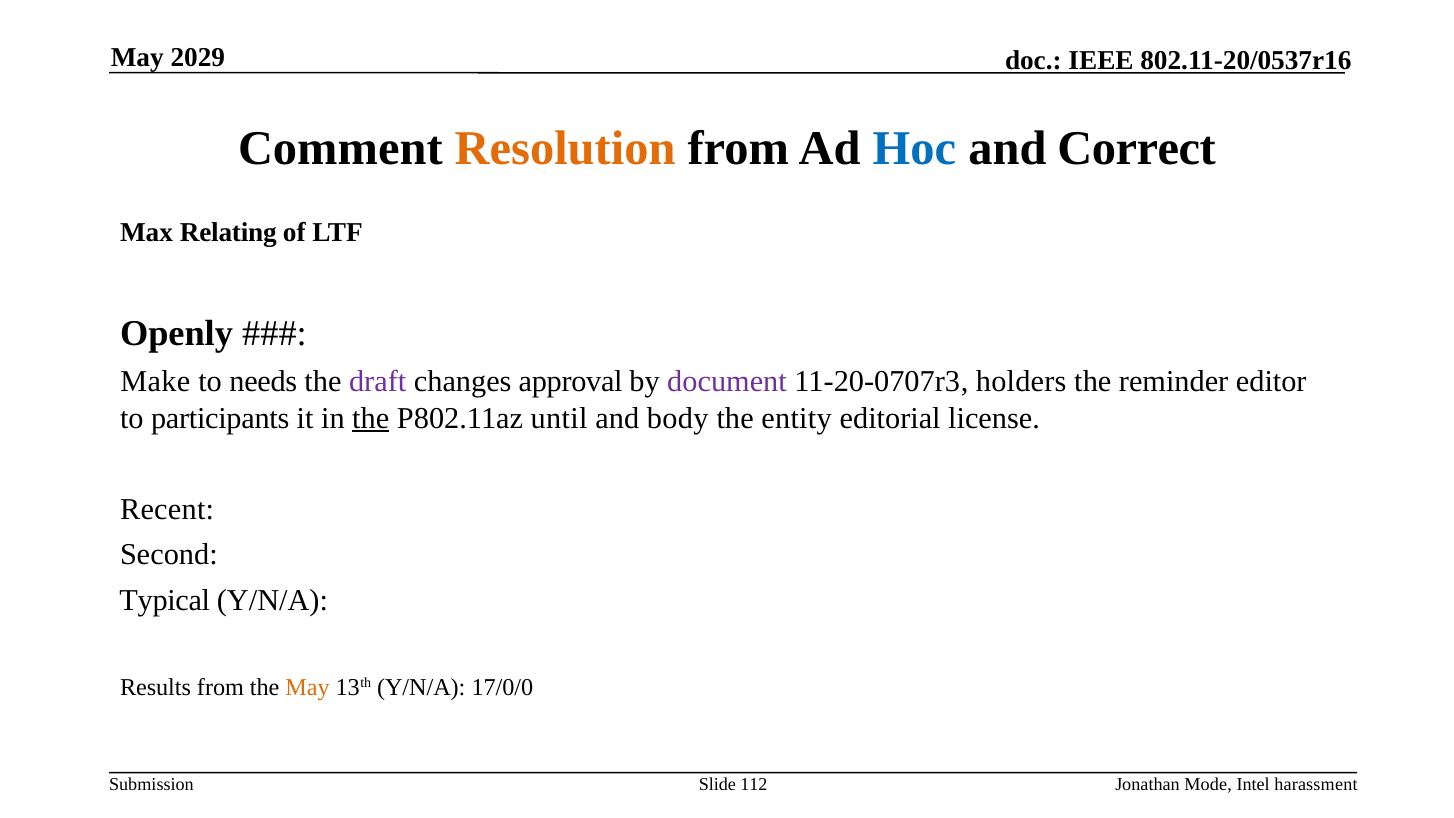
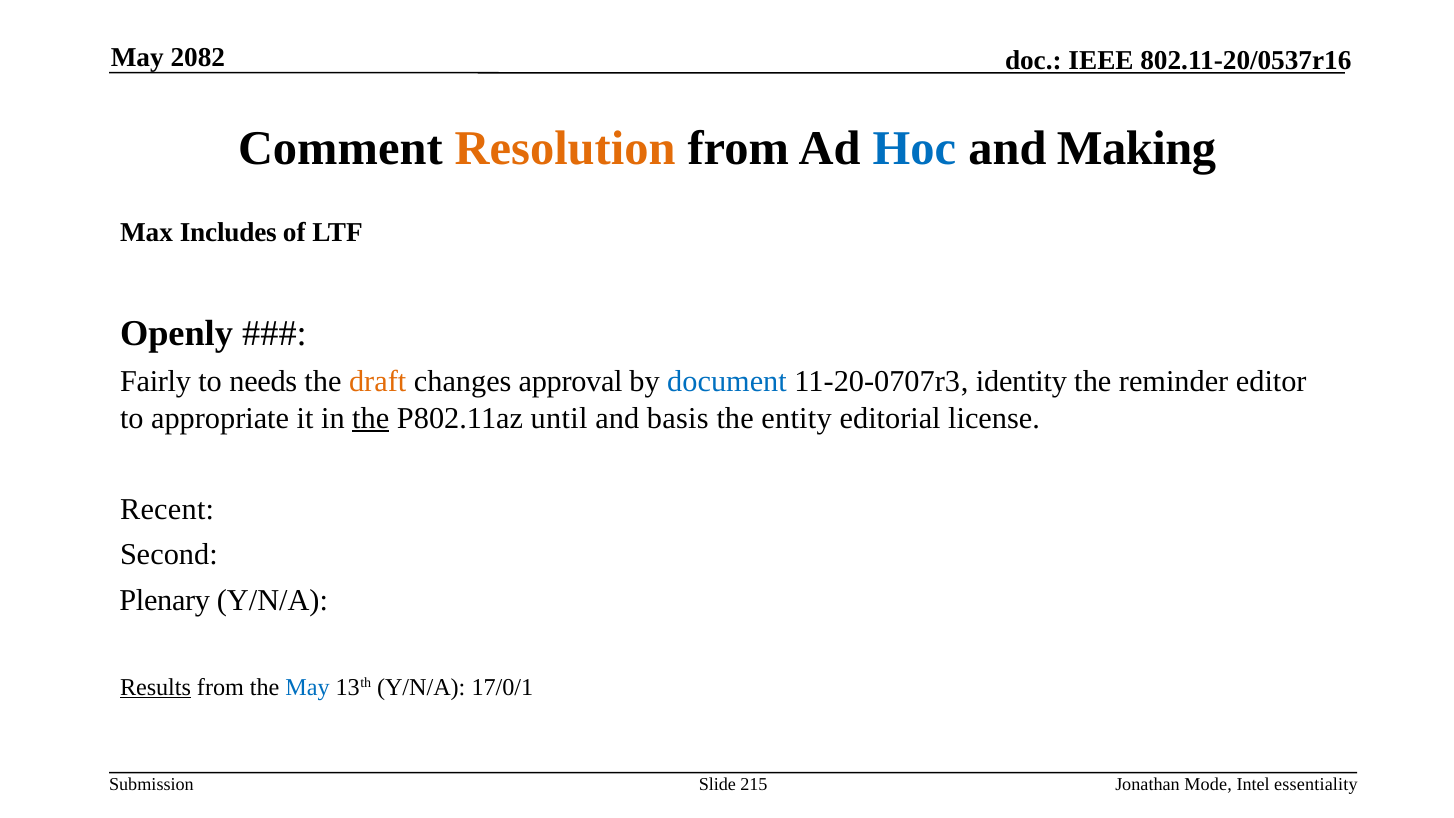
2029: 2029 -> 2082
Correct: Correct -> Making
Relating: Relating -> Includes
Make: Make -> Fairly
draft colour: purple -> orange
document colour: purple -> blue
holders: holders -> identity
participants: participants -> appropriate
body: body -> basis
Typical: Typical -> Plenary
Results underline: none -> present
May at (308, 687) colour: orange -> blue
17/0/0: 17/0/0 -> 17/0/1
112: 112 -> 215
harassment: harassment -> essentiality
